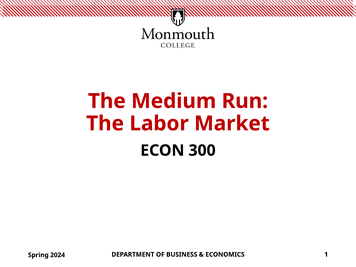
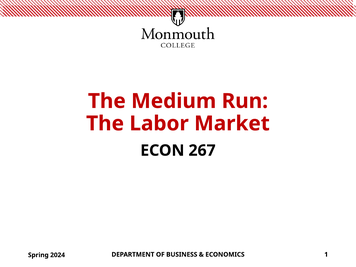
300: 300 -> 267
